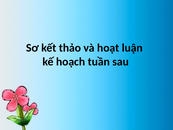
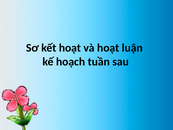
kết thảo: thảo -> hoạt
